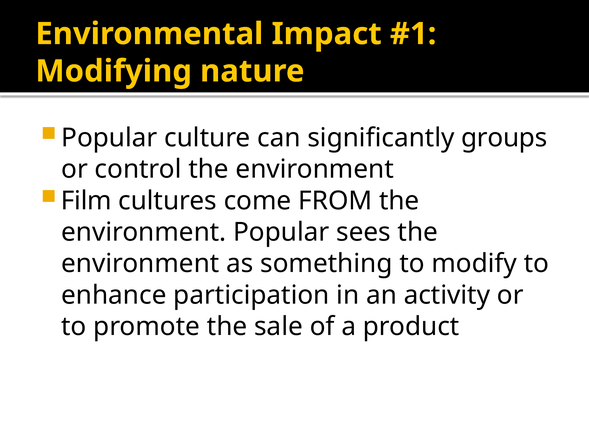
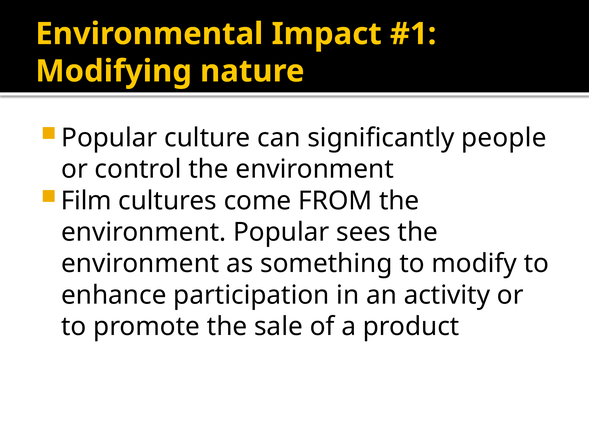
groups: groups -> people
